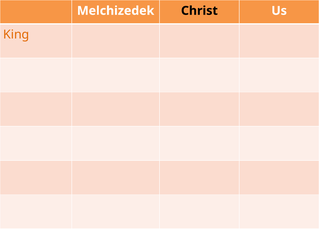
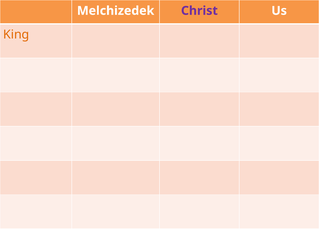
Christ colour: black -> purple
